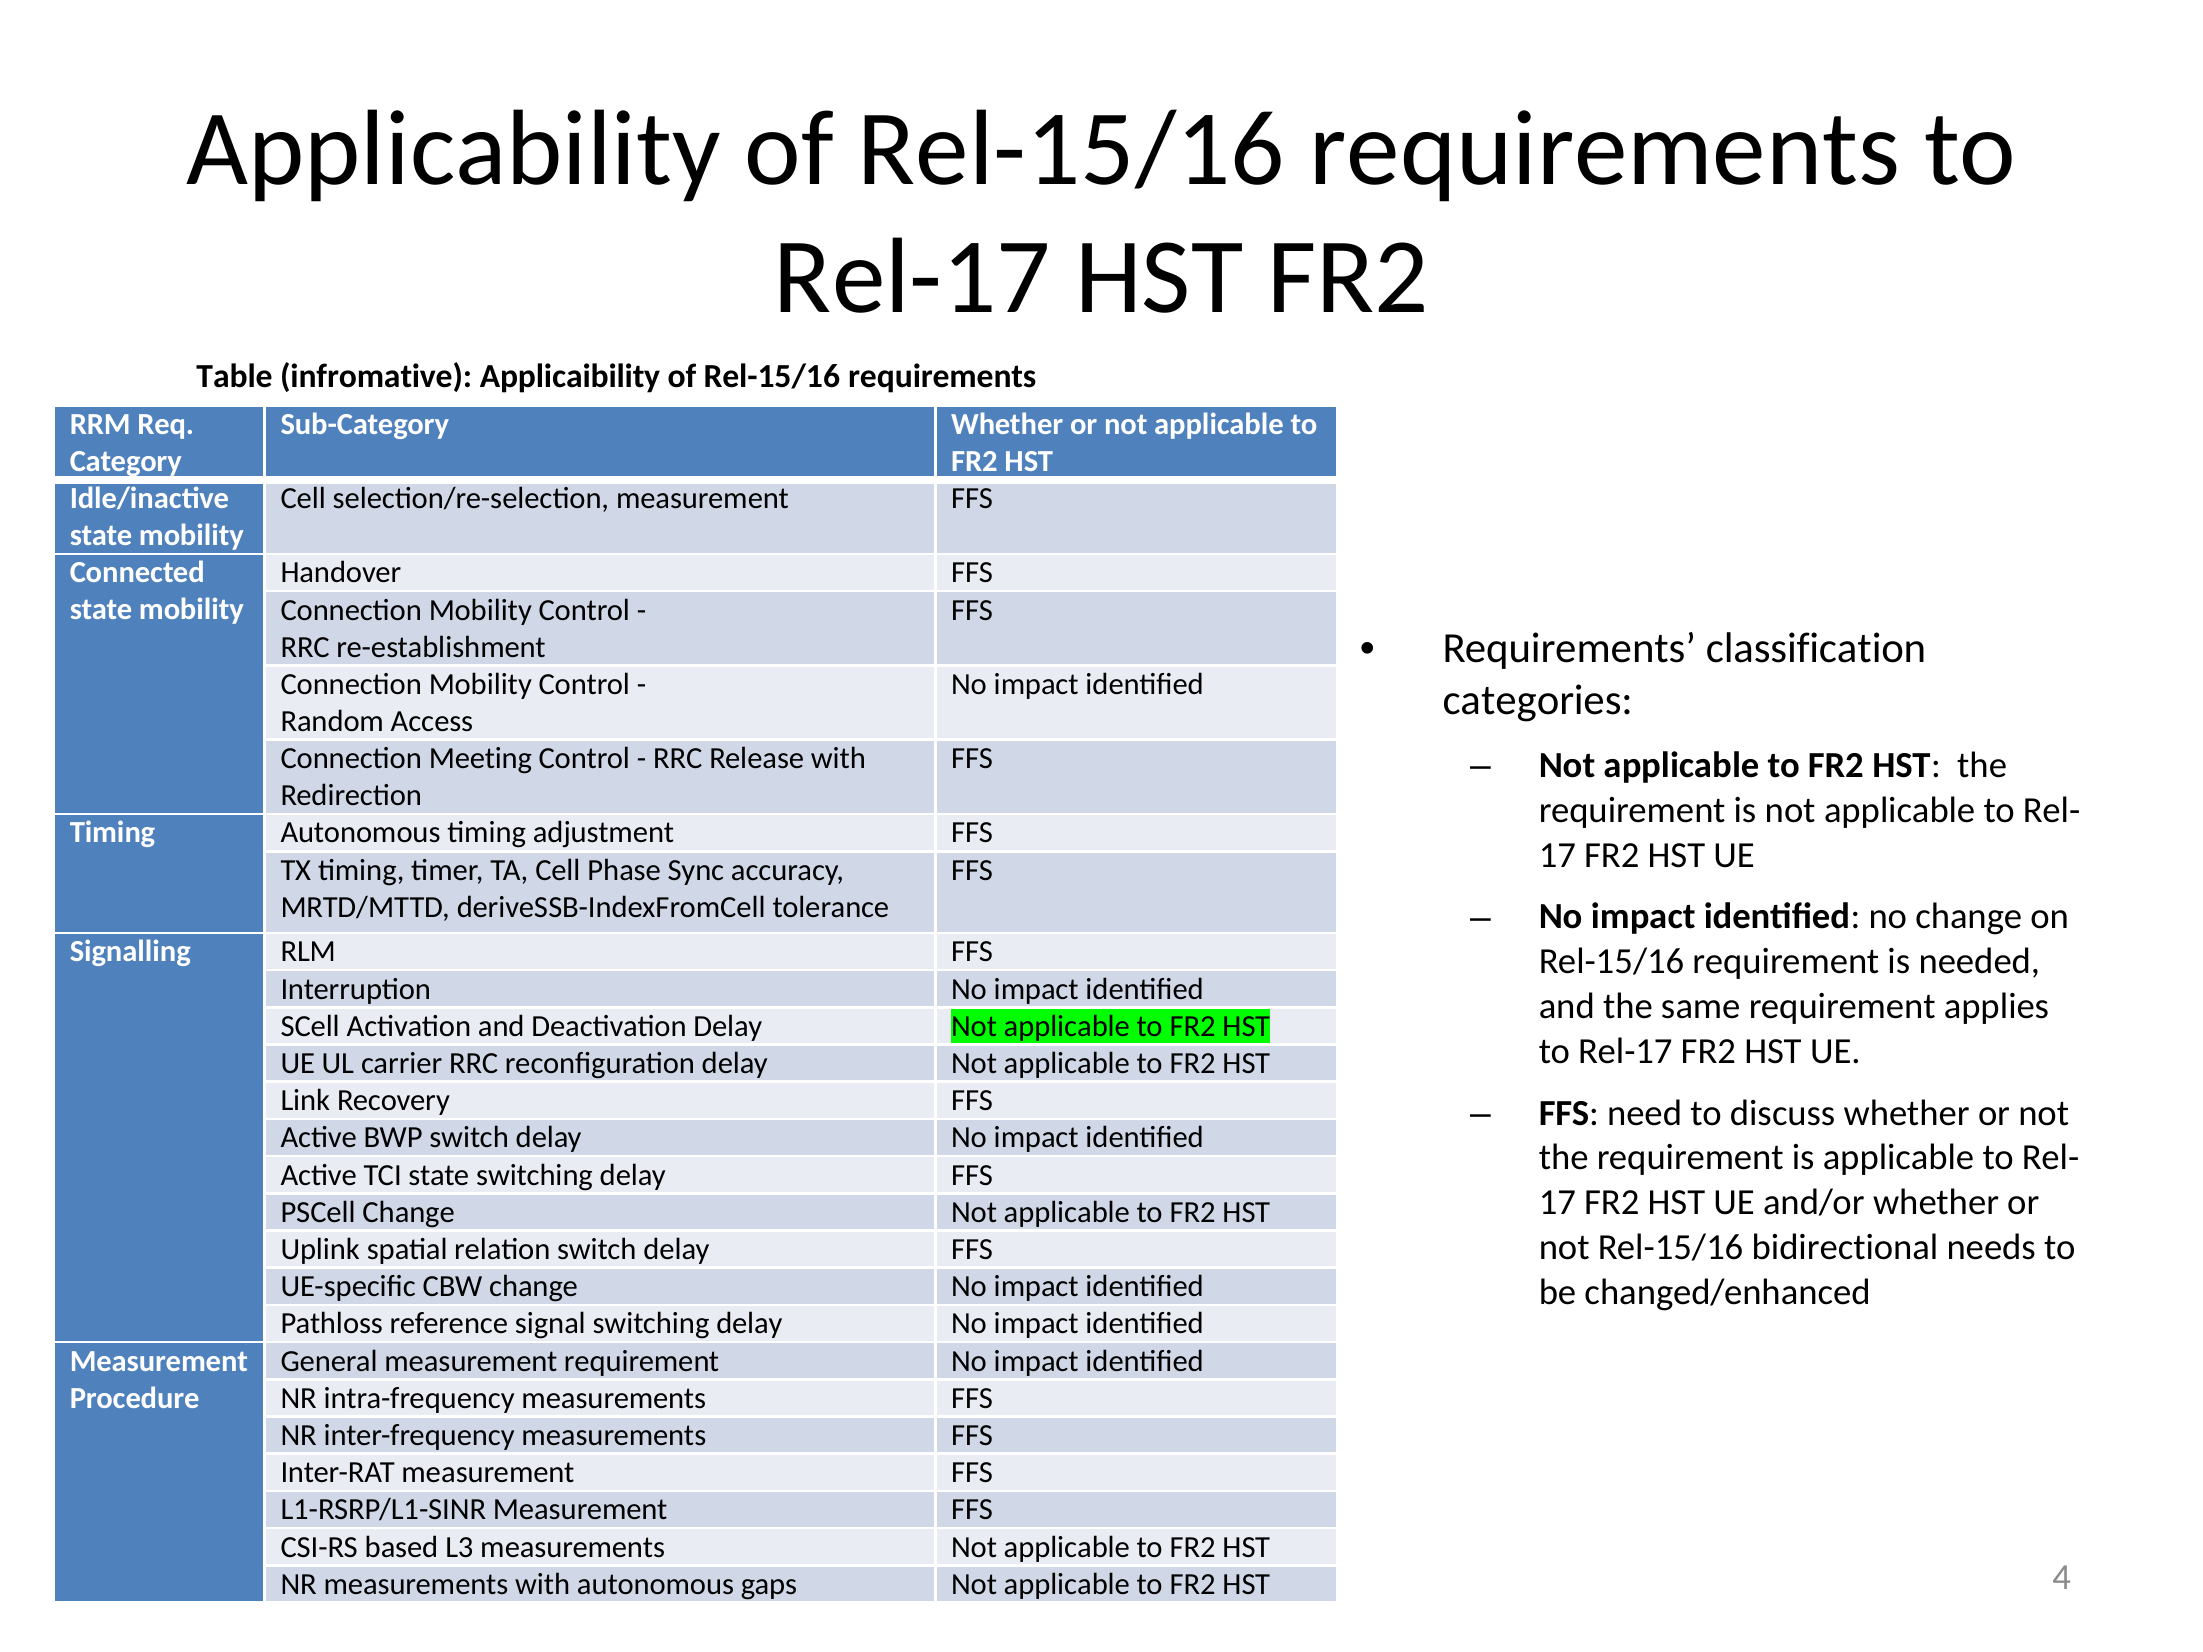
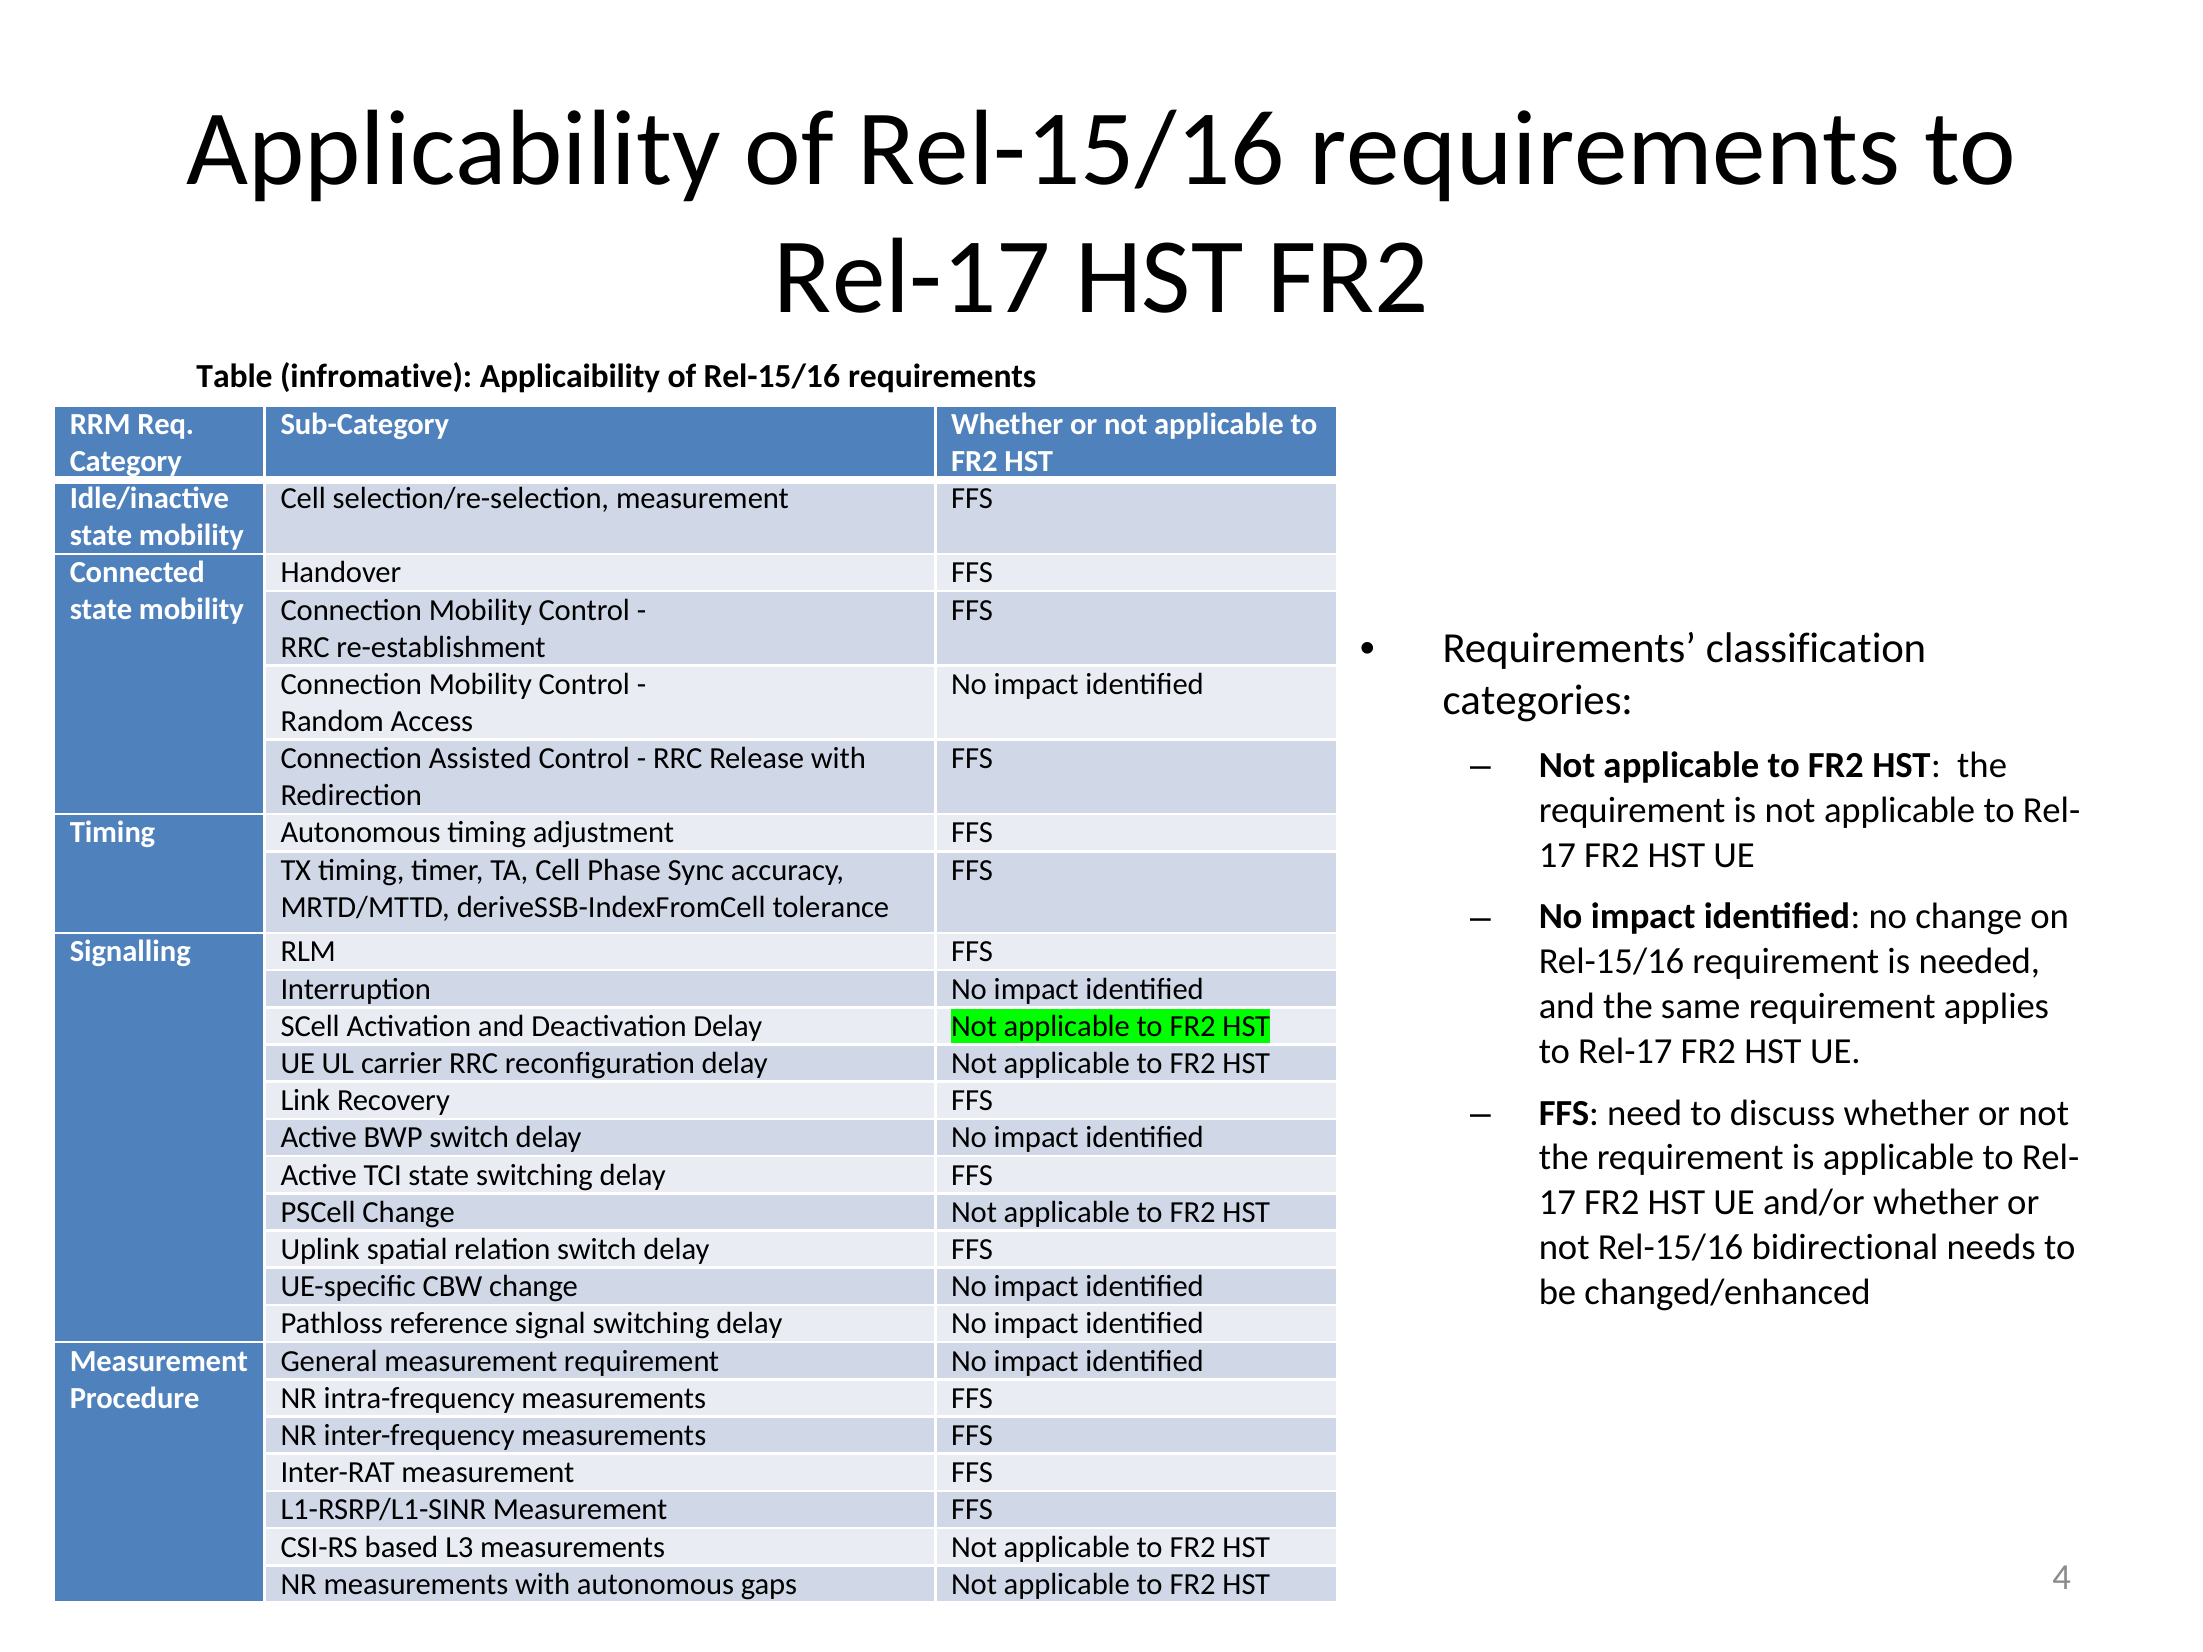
Meeting: Meeting -> Assisted
